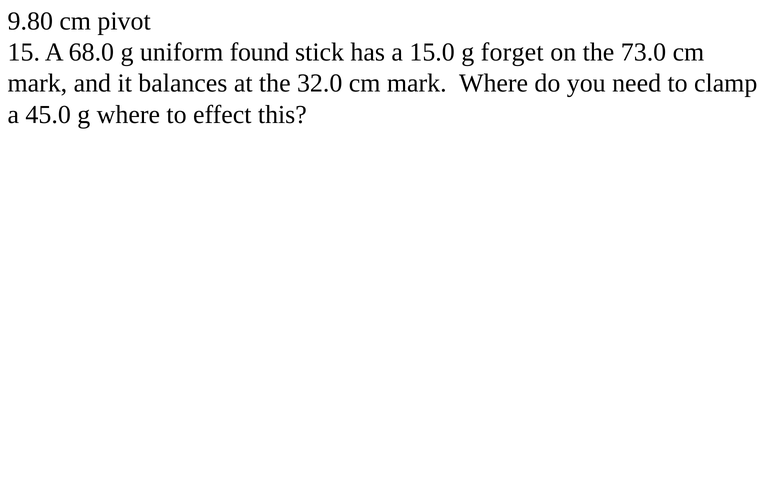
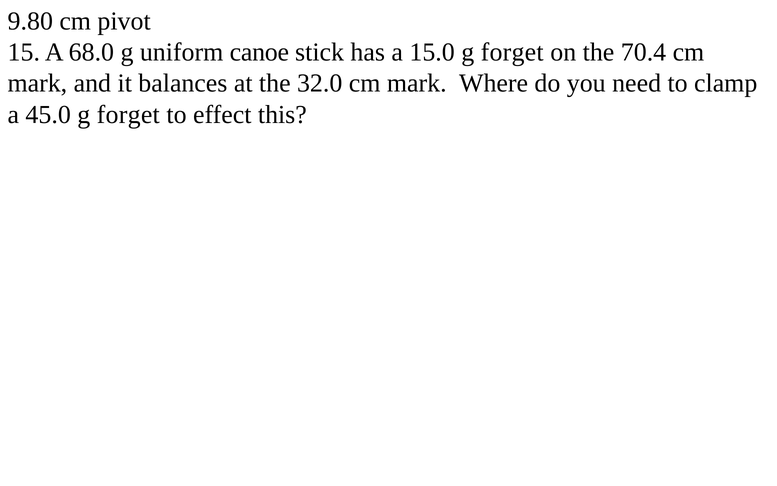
found: found -> canoe
73.0: 73.0 -> 70.4
45.0 g where: where -> forget
